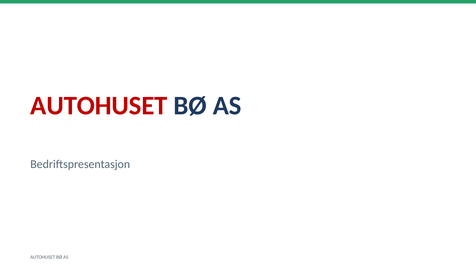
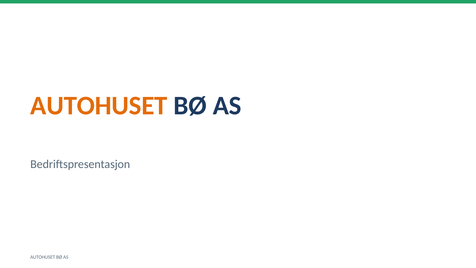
AUTOHUSET at (99, 106) colour: red -> orange
